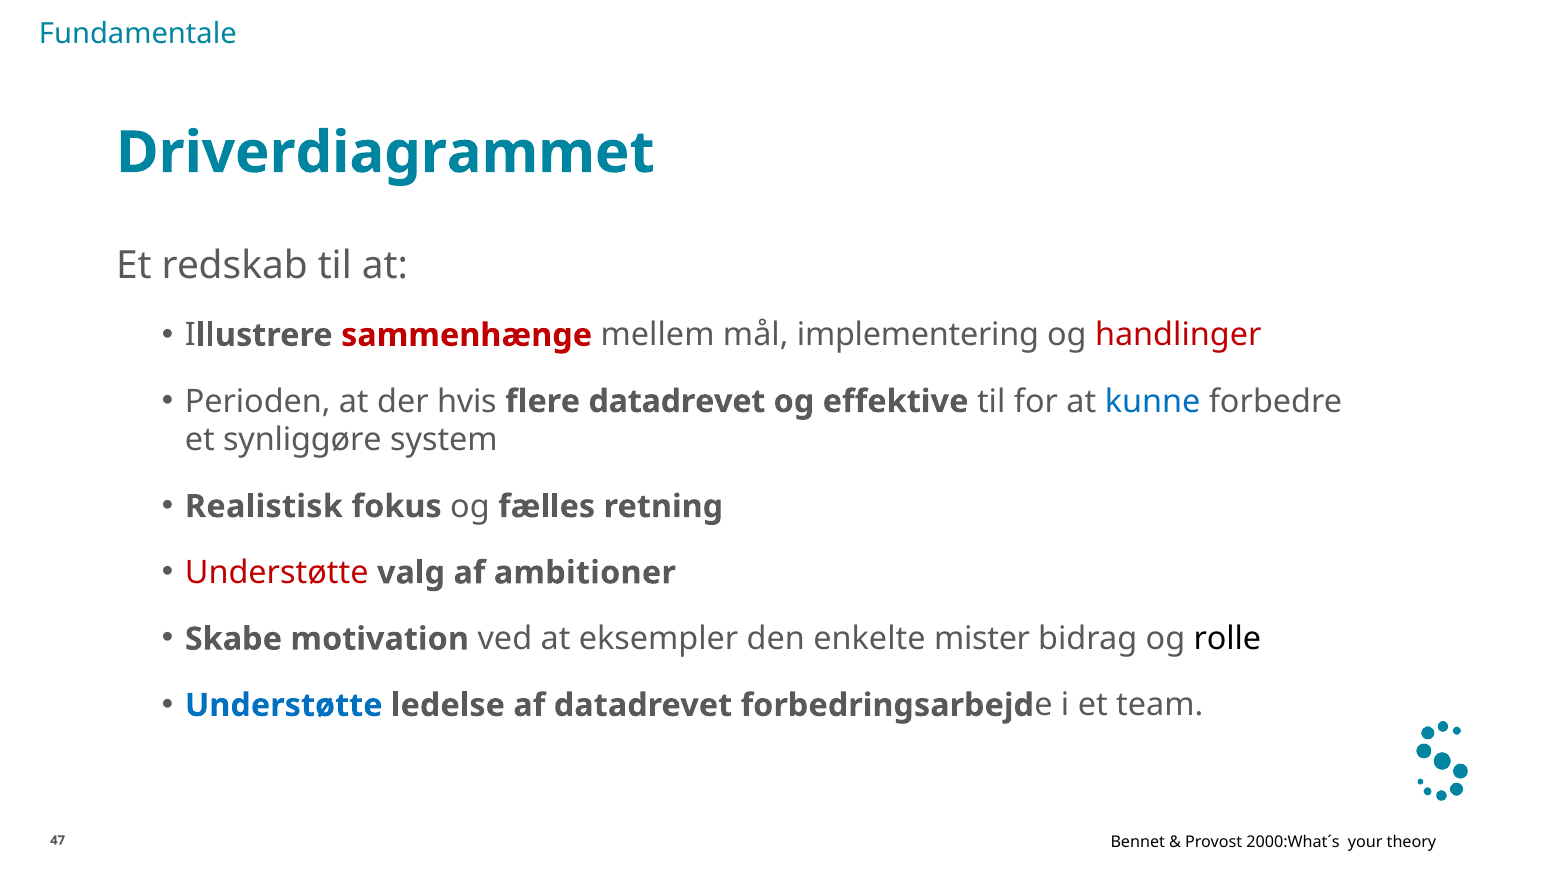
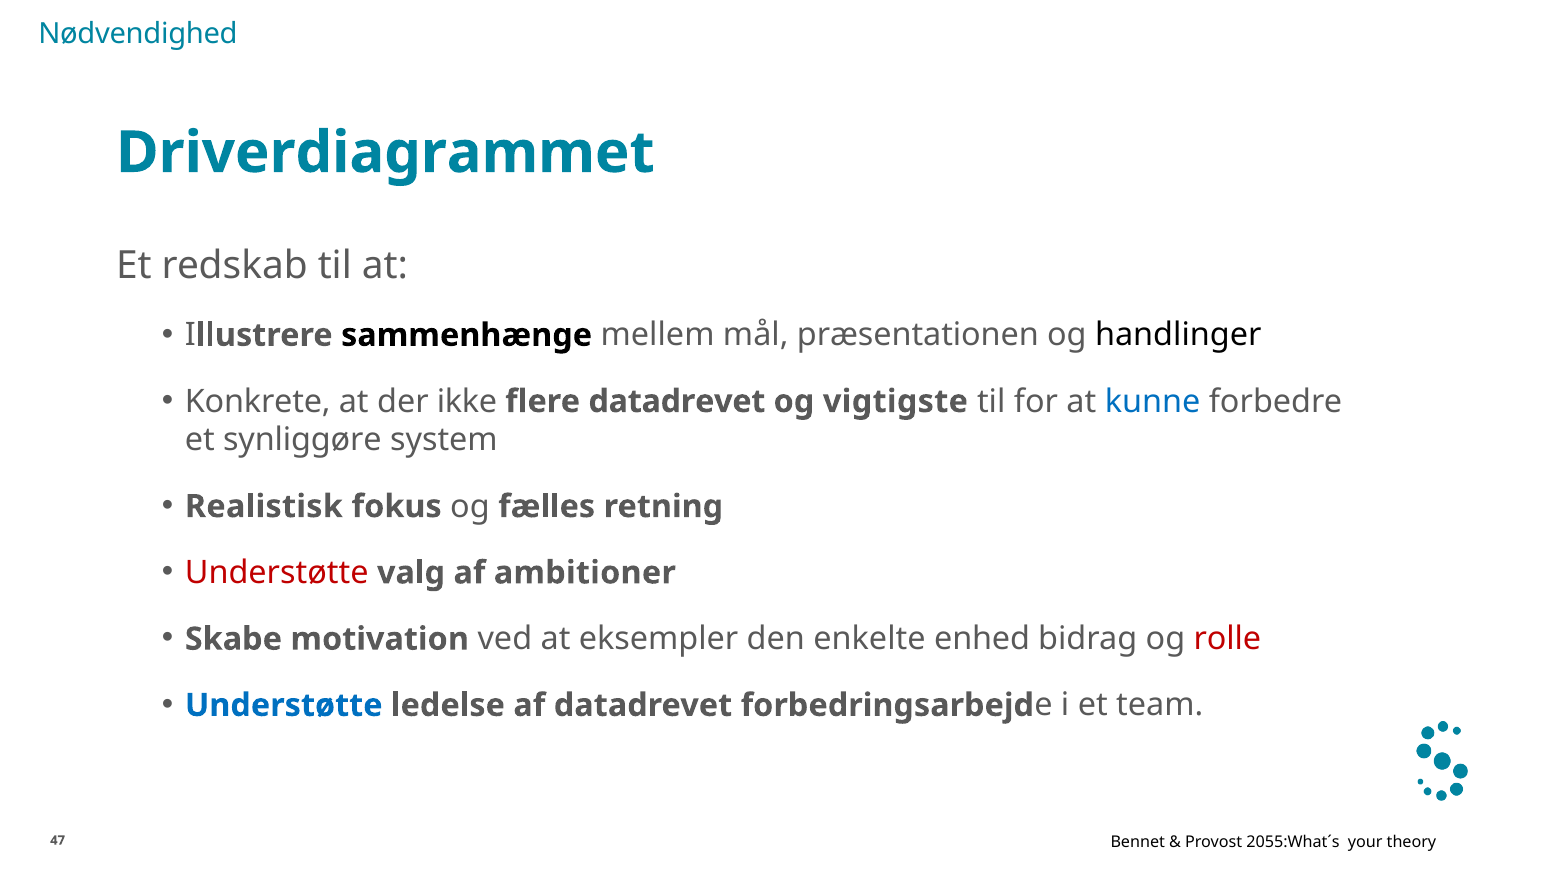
Fundamentale: Fundamentale -> Nødvendighed
sammenhænge colour: red -> black
implementering: implementering -> præsentationen
handlinger colour: red -> black
Perioden: Perioden -> Konkrete
hvis: hvis -> ikke
effektive: effektive -> vigtigste
mister: mister -> enhed
rolle colour: black -> red
2000:What´s: 2000:What´s -> 2055:What´s
